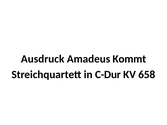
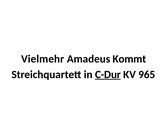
Ausdruck: Ausdruck -> Vielmehr
C-Dur underline: none -> present
658: 658 -> 965
